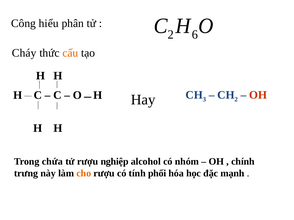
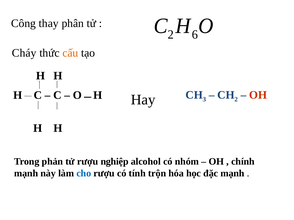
hiểu: hiểu -> thay
chứa: chứa -> phản
trưng at (26, 174): trưng -> mạnh
cho colour: orange -> blue
phối: phối -> trộn
